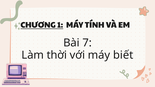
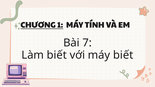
Làm thời: thời -> biết
